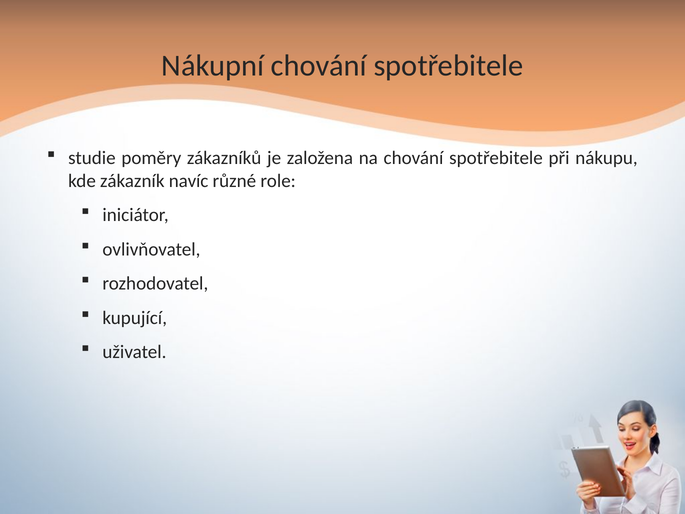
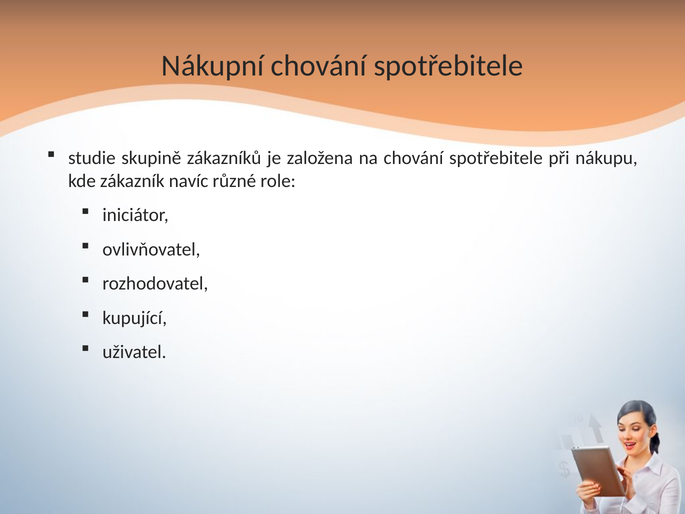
poměry: poměry -> skupině
